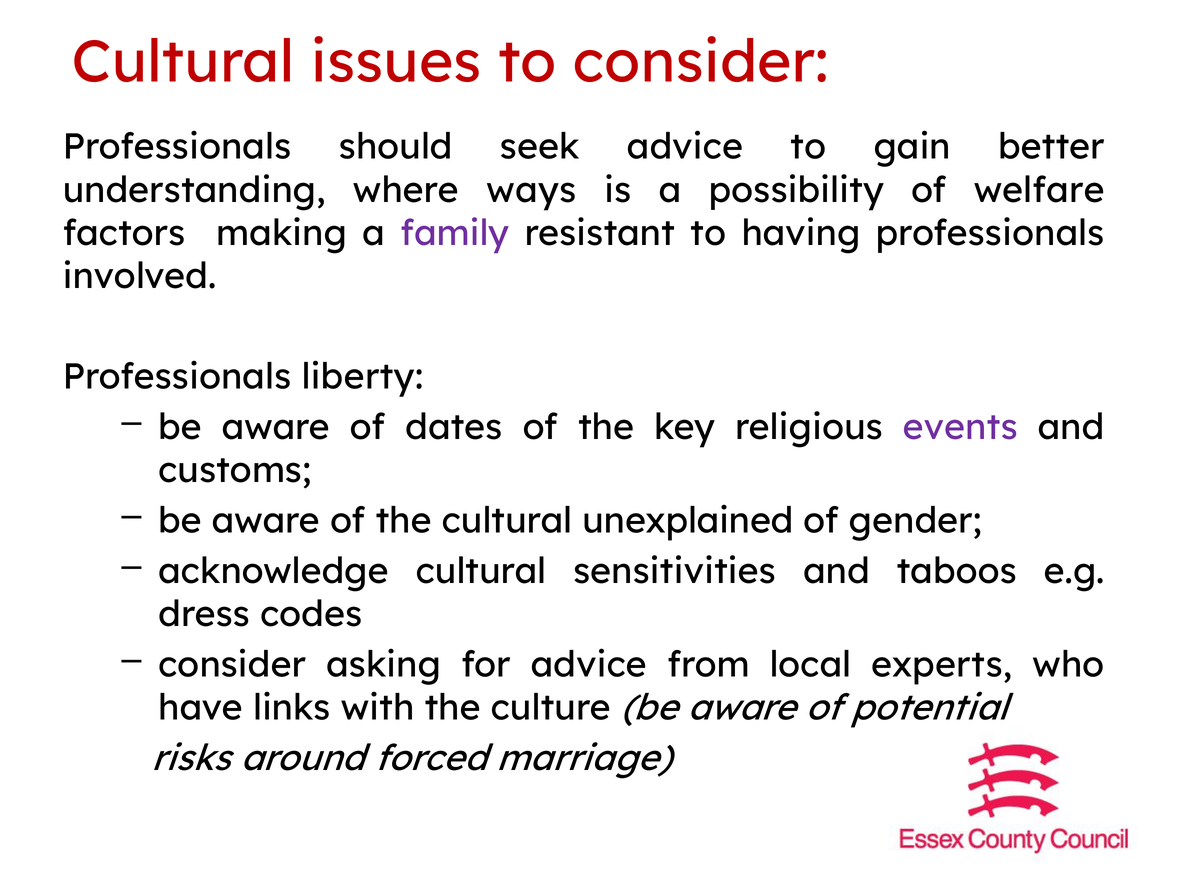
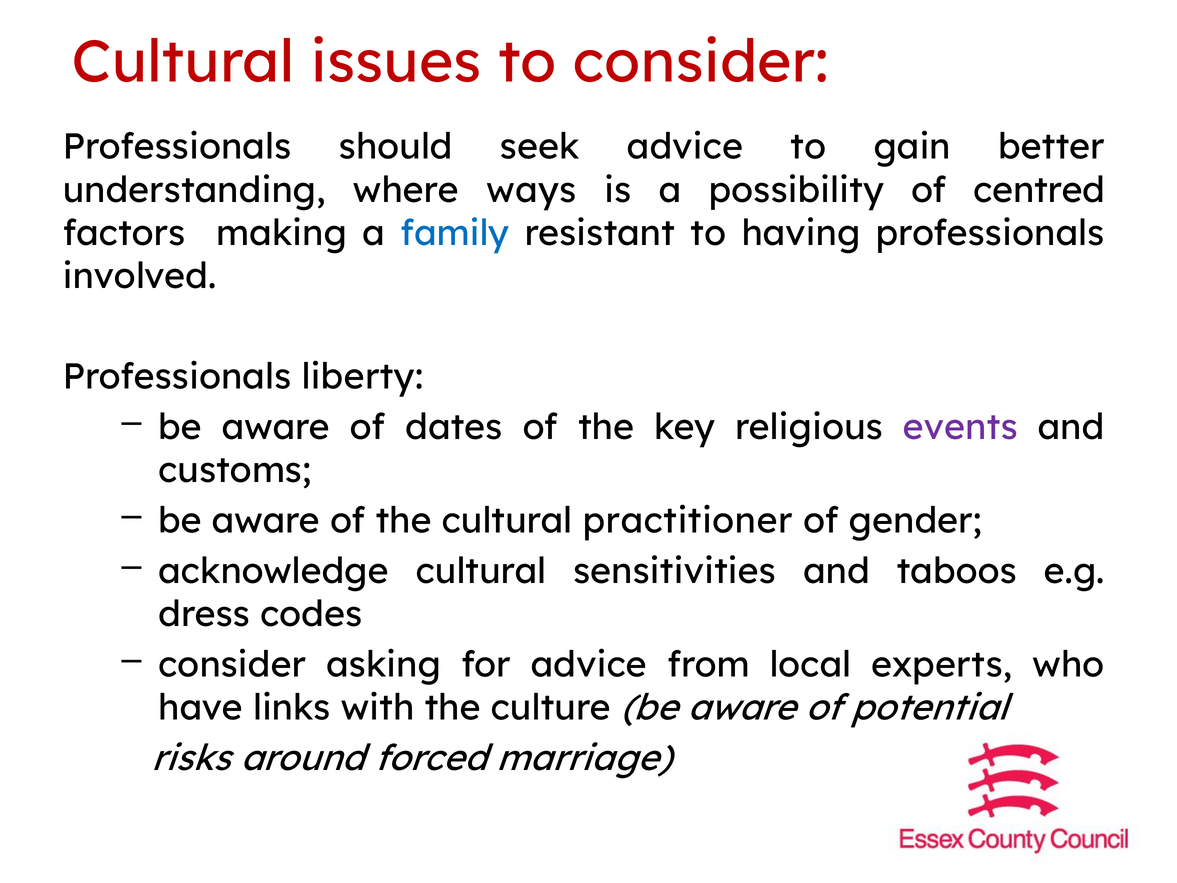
welfare: welfare -> centred
family colour: purple -> blue
unexplained: unexplained -> practitioner
